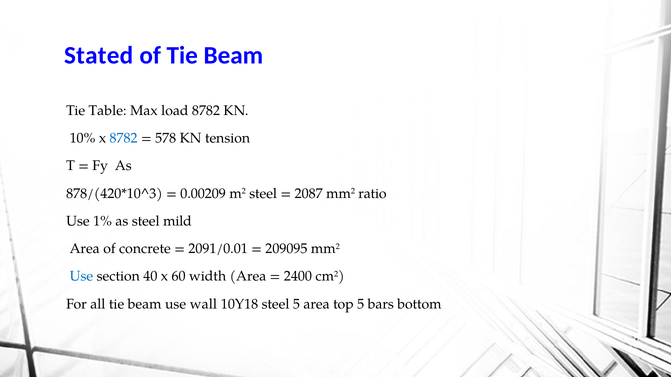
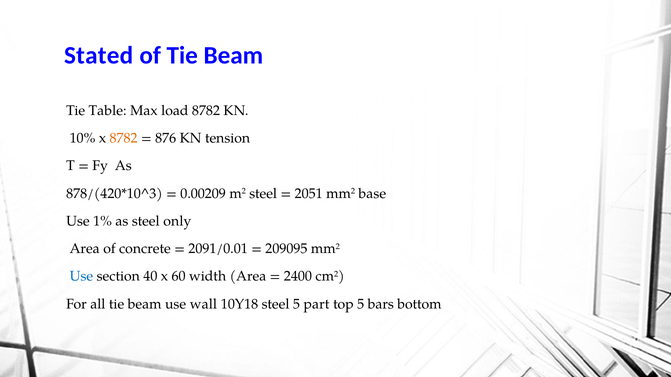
8782 at (124, 138) colour: blue -> orange
578: 578 -> 876
2087: 2087 -> 2051
ratio: ratio -> base
mild: mild -> only
5 area: area -> part
